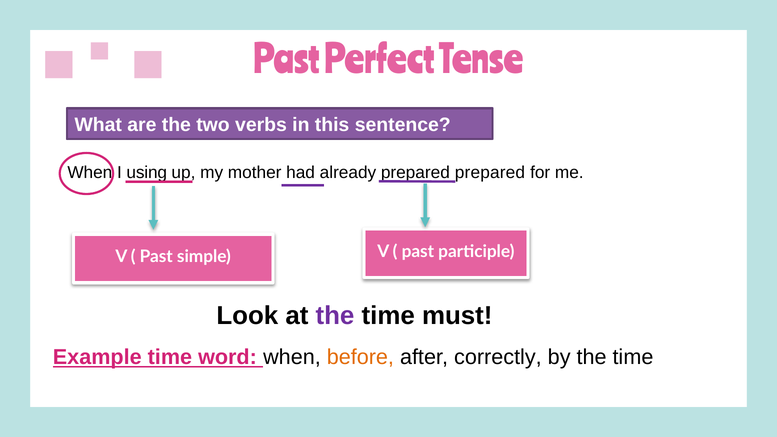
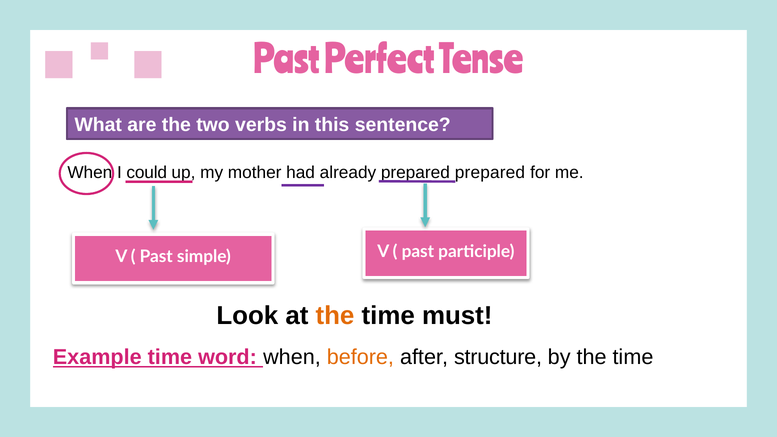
using: using -> could
the at (335, 316) colour: purple -> orange
correctly: correctly -> structure
